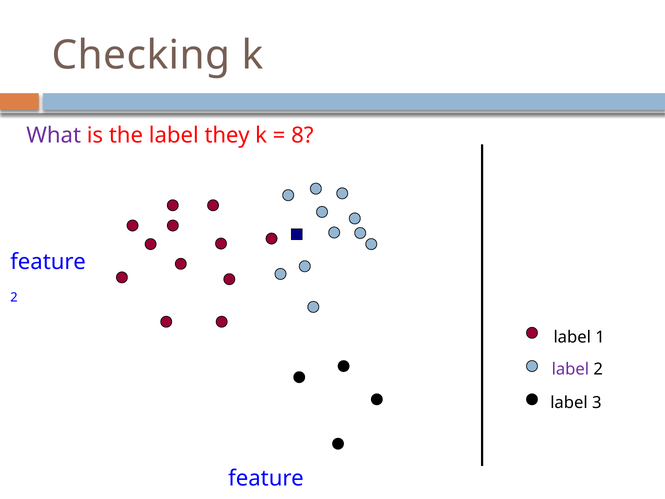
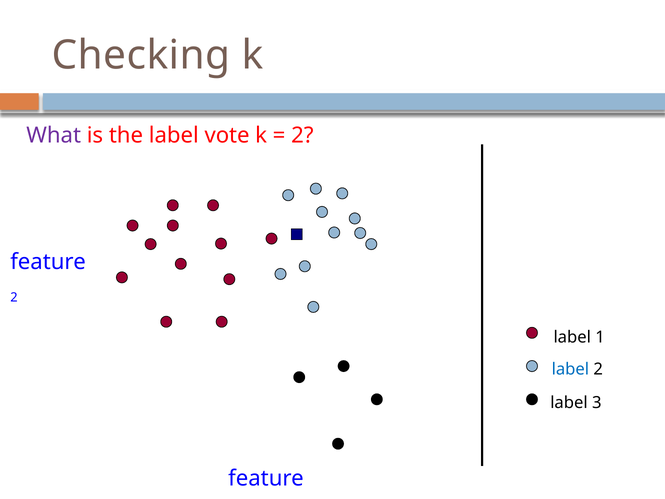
they: they -> vote
8 at (302, 136): 8 -> 2
label at (570, 369) colour: purple -> blue
